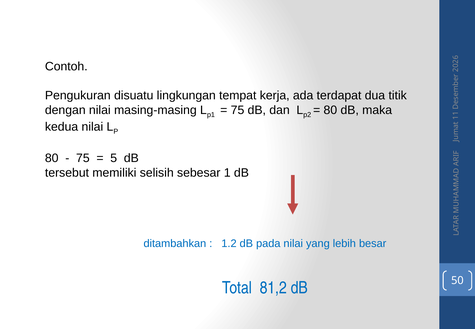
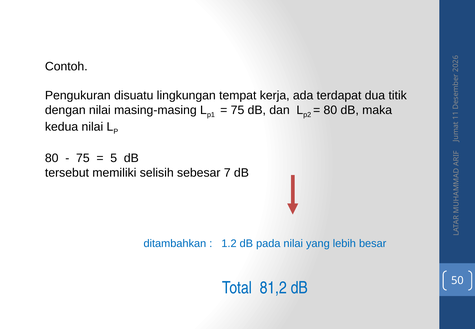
sebesar 1: 1 -> 7
